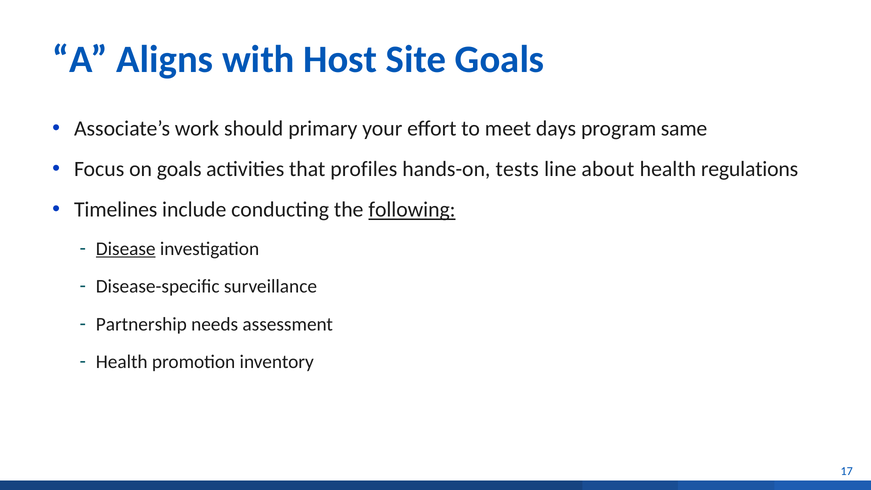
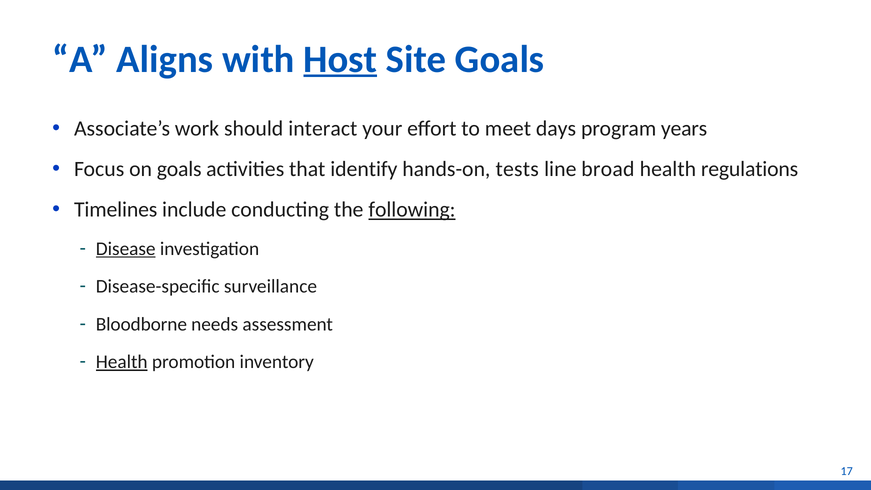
Host underline: none -> present
primary: primary -> interact
same: same -> years
profiles: profiles -> identify
about: about -> broad
Partnership: Partnership -> Bloodborne
Health at (122, 362) underline: none -> present
